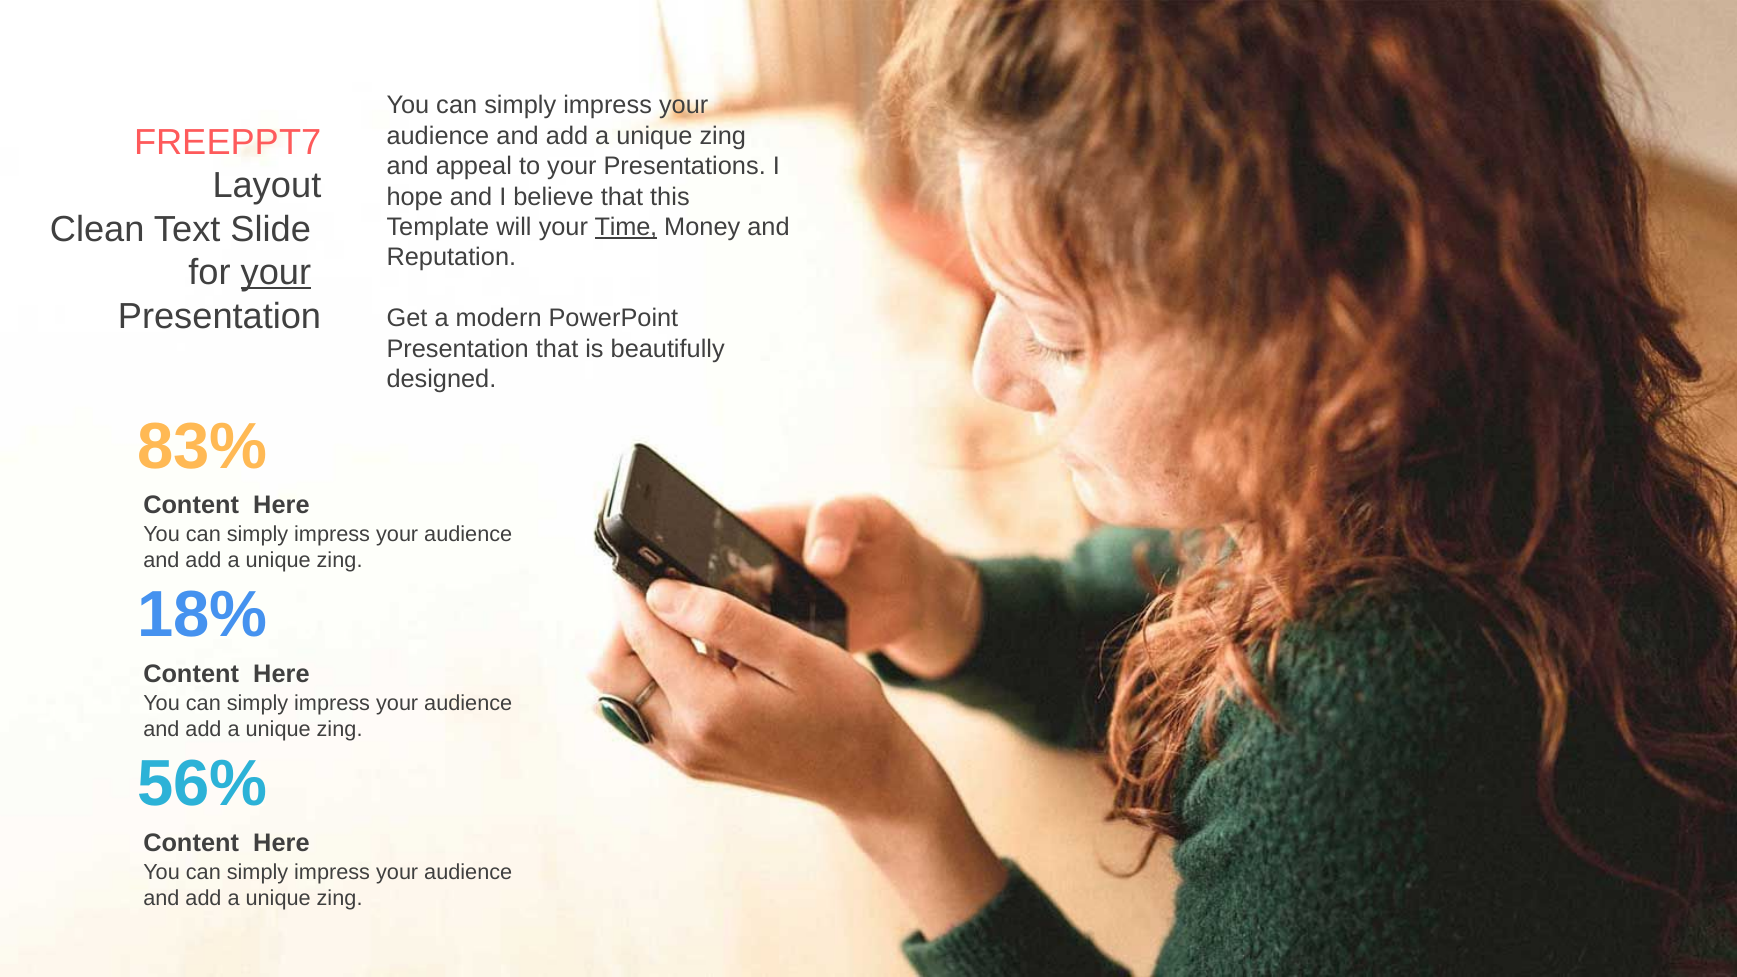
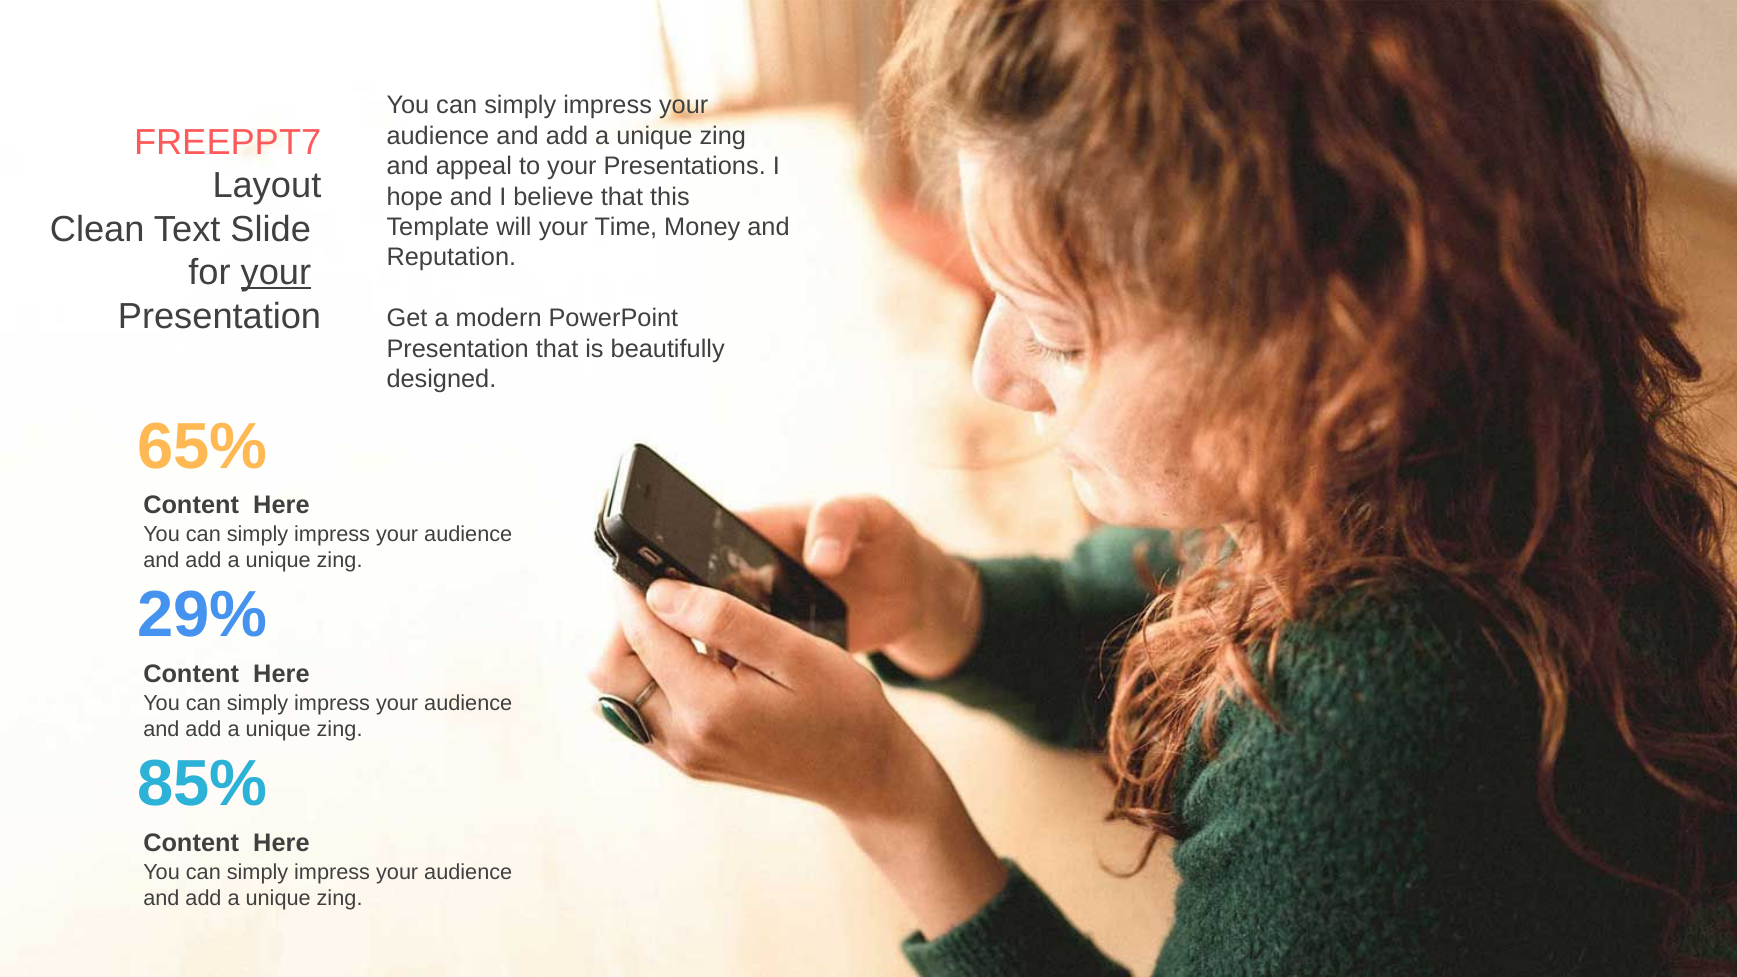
Time underline: present -> none
83%: 83% -> 65%
18%: 18% -> 29%
56%: 56% -> 85%
